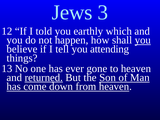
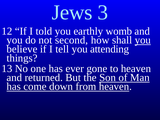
which: which -> womb
happen: happen -> second
returned underline: present -> none
